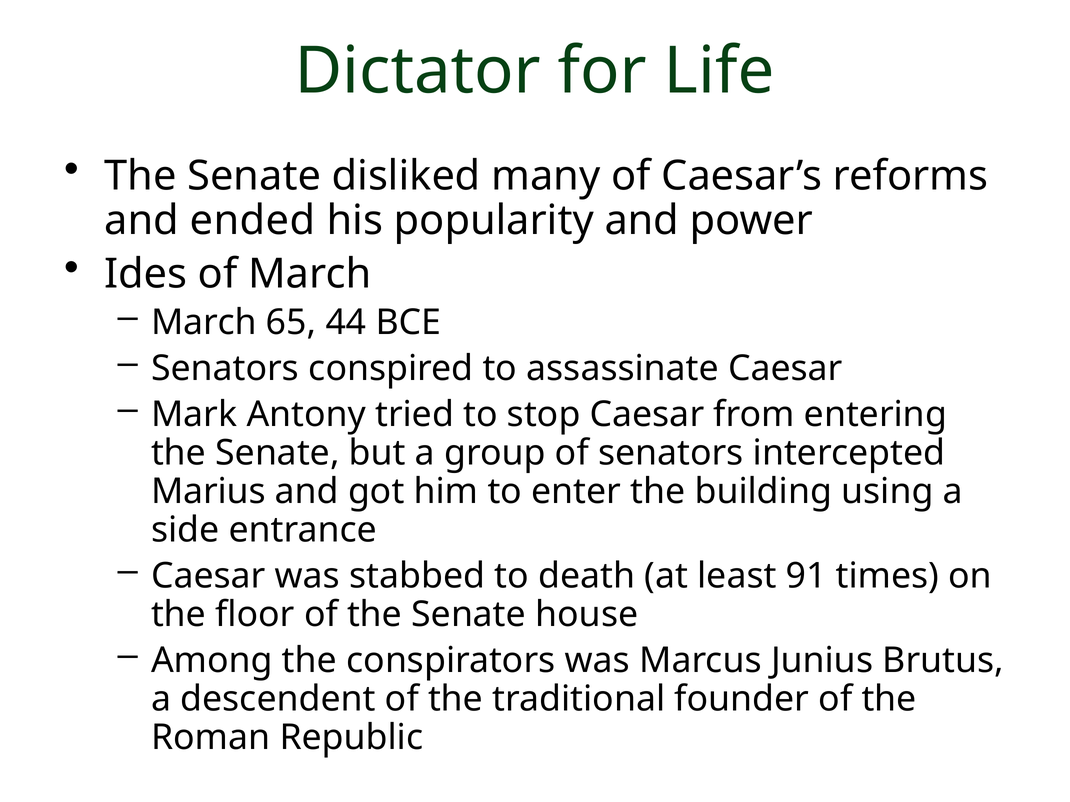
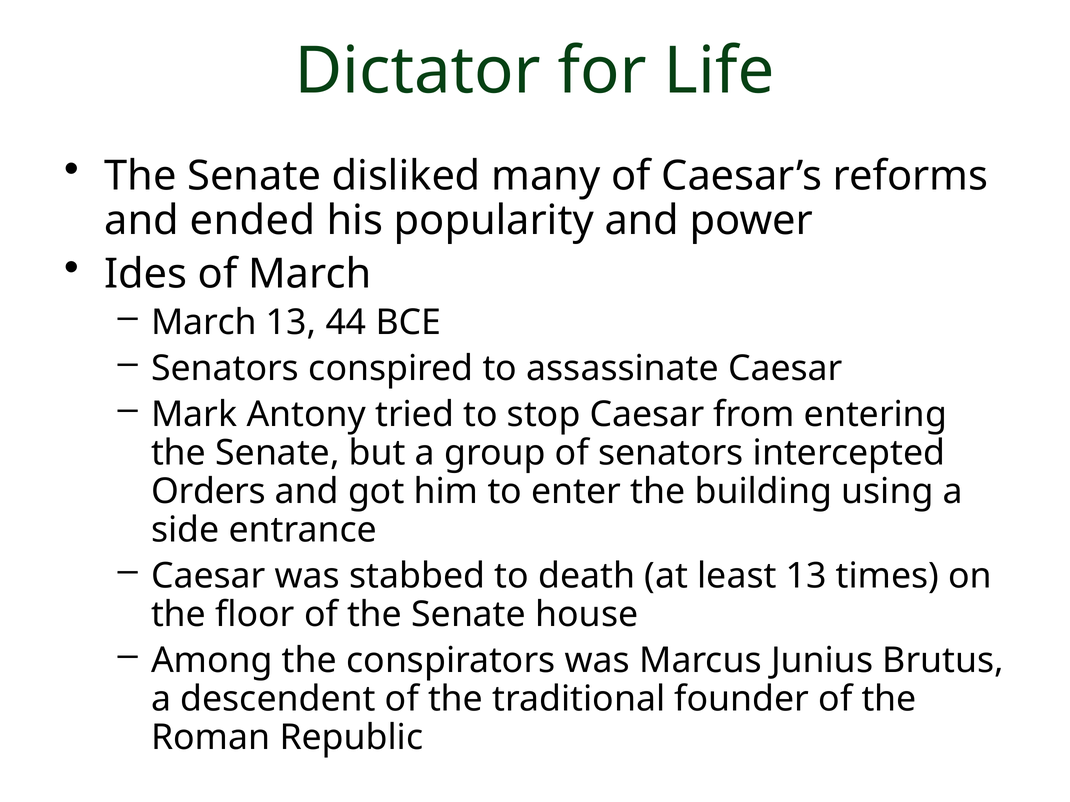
March 65: 65 -> 13
Marius: Marius -> Orders
least 91: 91 -> 13
